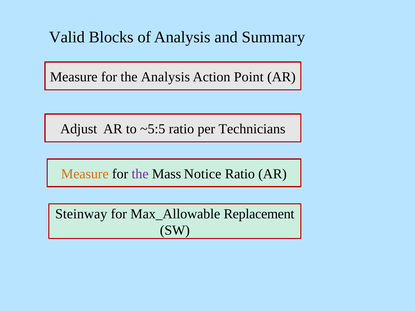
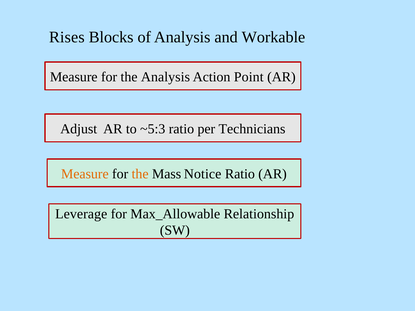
Valid: Valid -> Rises
Summary: Summary -> Workable
~5:5: ~5:5 -> ~5:3
the at (140, 174) colour: purple -> orange
Steinway: Steinway -> Leverage
Replacement: Replacement -> Relationship
